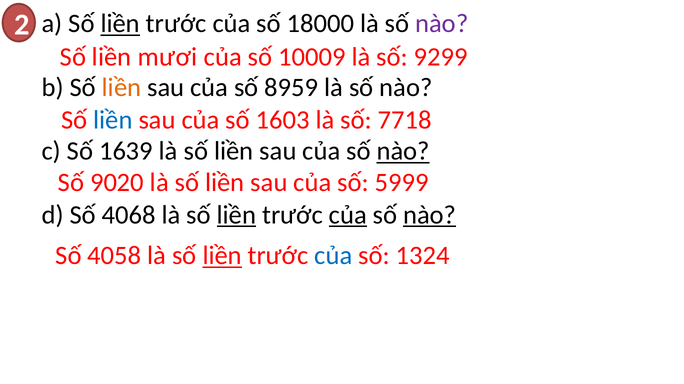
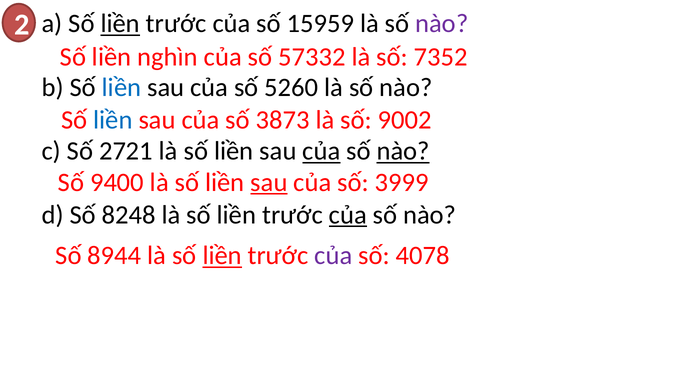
18000: 18000 -> 15959
mươi: mươi -> nghìn
10009: 10009 -> 57332
9299: 9299 -> 7352
liền at (122, 88) colour: orange -> blue
8959: 8959 -> 5260
1603: 1603 -> 3873
7718: 7718 -> 9002
1639: 1639 -> 2721
của at (321, 151) underline: none -> present
9020: 9020 -> 9400
sau at (269, 183) underline: none -> present
5999: 5999 -> 3999
4068: 4068 -> 8248
liền at (236, 215) underline: present -> none
nào at (430, 215) underline: present -> none
4058: 4058 -> 8944
của at (333, 256) colour: blue -> purple
1324: 1324 -> 4078
